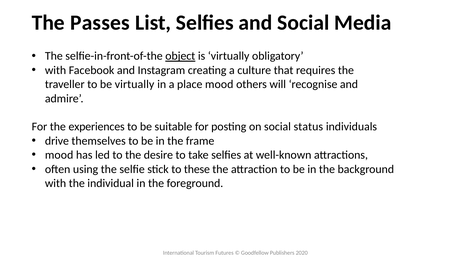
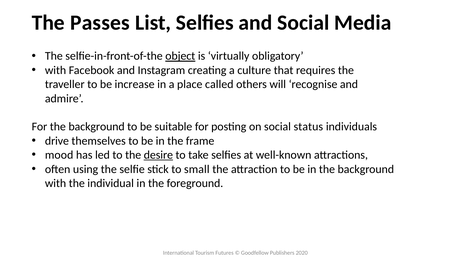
be virtually: virtually -> increase
place mood: mood -> called
For the experiences: experiences -> background
desire underline: none -> present
these: these -> small
